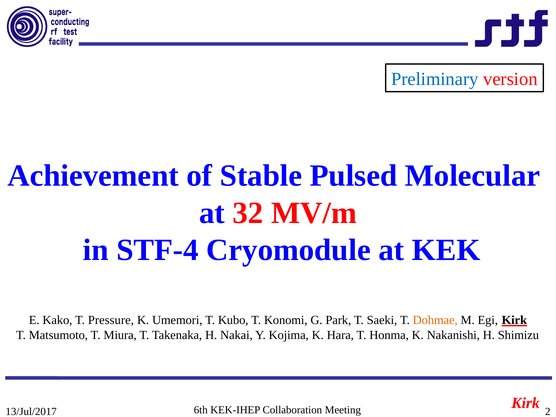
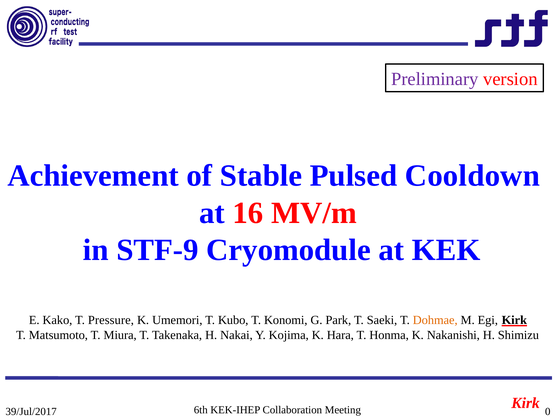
Preliminary colour: blue -> purple
Molecular: Molecular -> Cooldown
32: 32 -> 16
STF-4: STF-4 -> STF-9
13/Jul/2017: 13/Jul/2017 -> 39/Jul/2017
2: 2 -> 0
